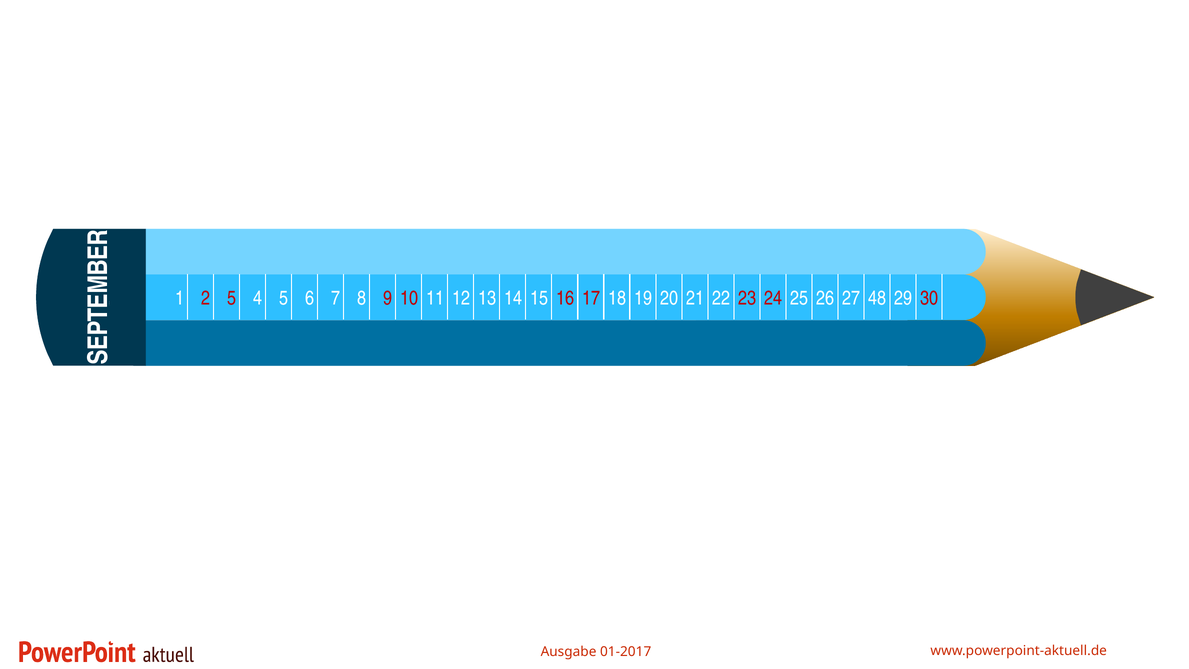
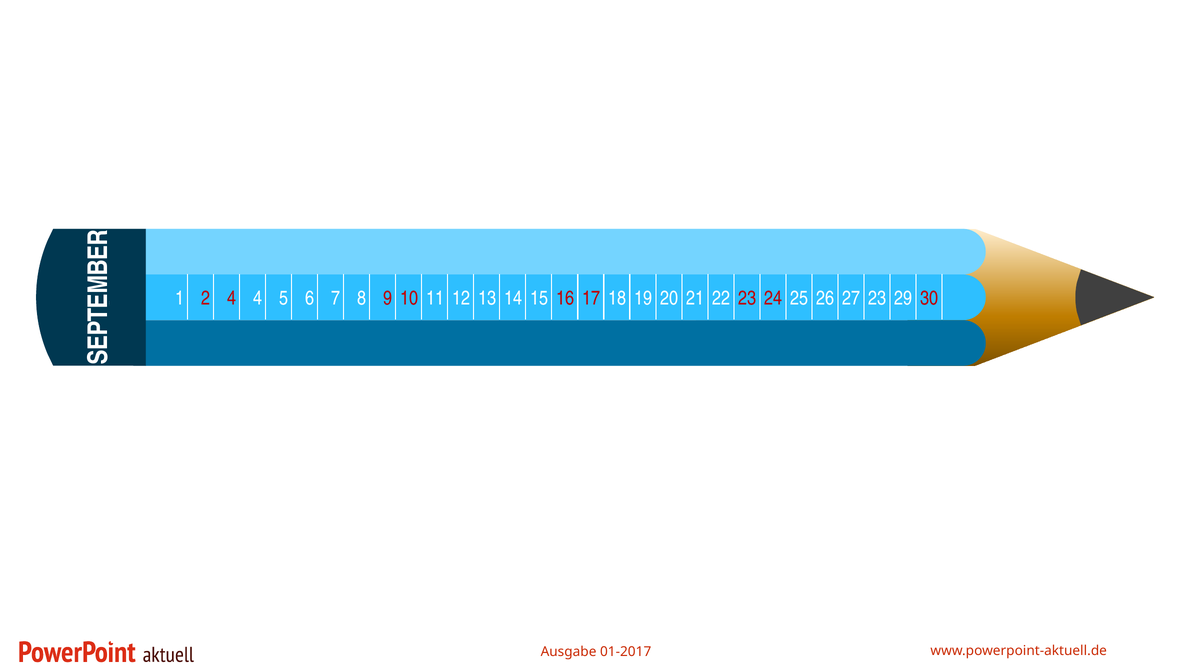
2 5: 5 -> 4
27 48: 48 -> 23
